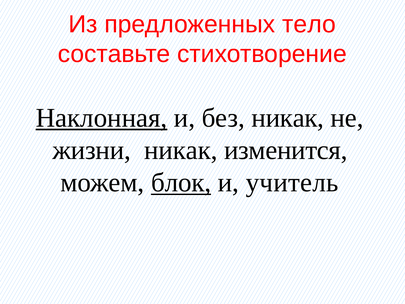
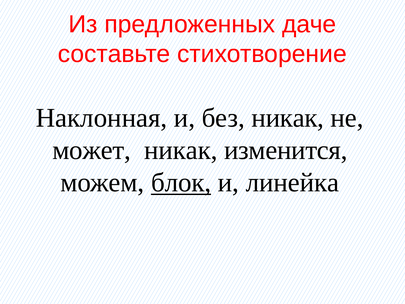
тело: тело -> даче
Наклонная underline: present -> none
жизни: жизни -> может
учитель: учитель -> линейка
